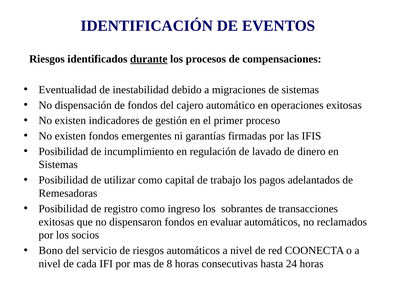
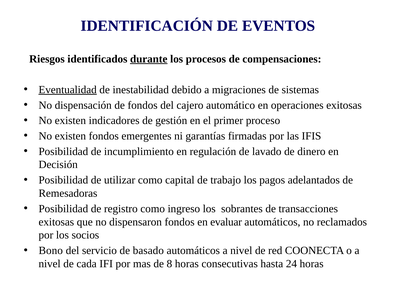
Eventualidad underline: none -> present
Sistemas at (58, 165): Sistemas -> Decisión
de riesgos: riesgos -> basado
